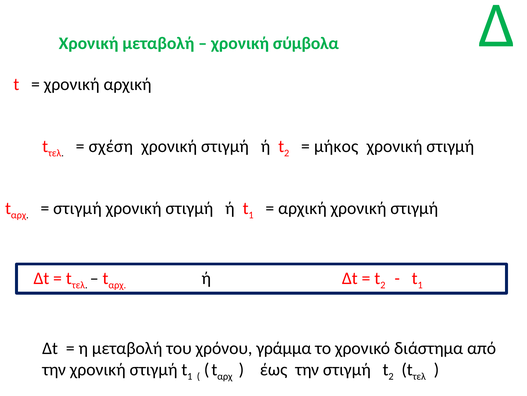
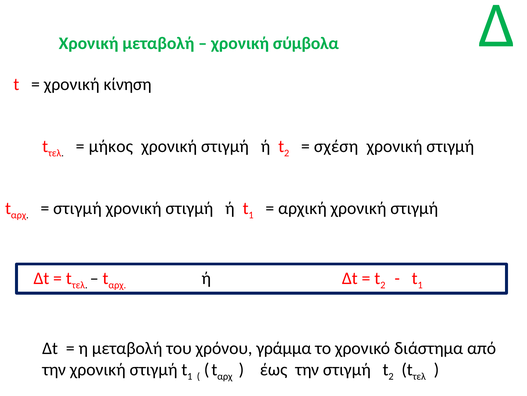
χρονική αρχική: αρχική -> κίνηση
σχέση: σχέση -> μήκος
μήκος: μήκος -> σχέση
